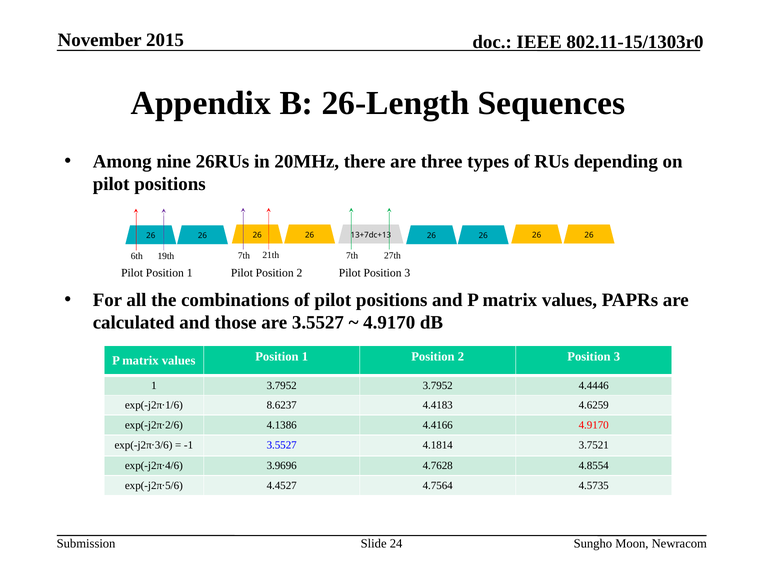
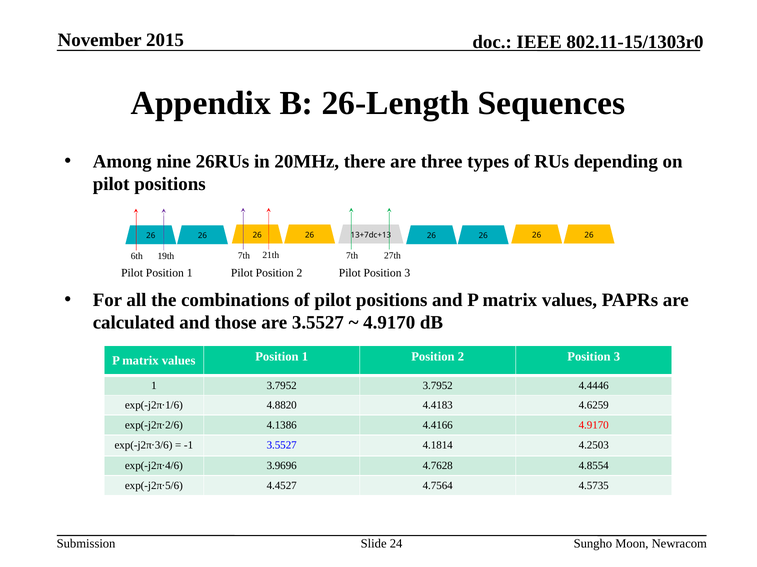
8.6237: 8.6237 -> 4.8820
3.7521: 3.7521 -> 4.2503
